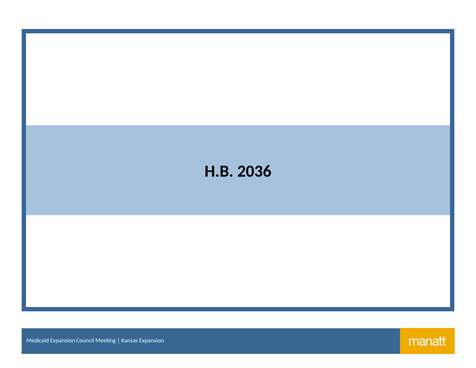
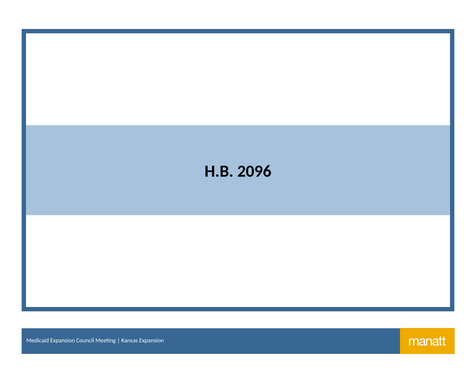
2036: 2036 -> 2096
